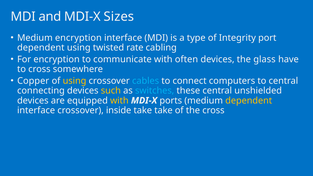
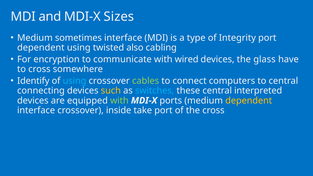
Medium encryption: encryption -> sometimes
rate: rate -> also
often: often -> wired
Copper: Copper -> Identify
using at (75, 81) colour: yellow -> light blue
cables colour: light blue -> light green
unshielded: unshielded -> interpreted
with at (119, 101) colour: yellow -> light green
take take: take -> port
